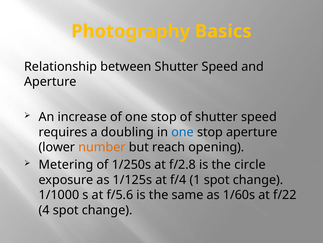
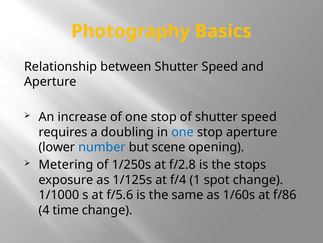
number colour: orange -> blue
reach: reach -> scene
circle: circle -> stops
f/22: f/22 -> f/86
4 spot: spot -> time
